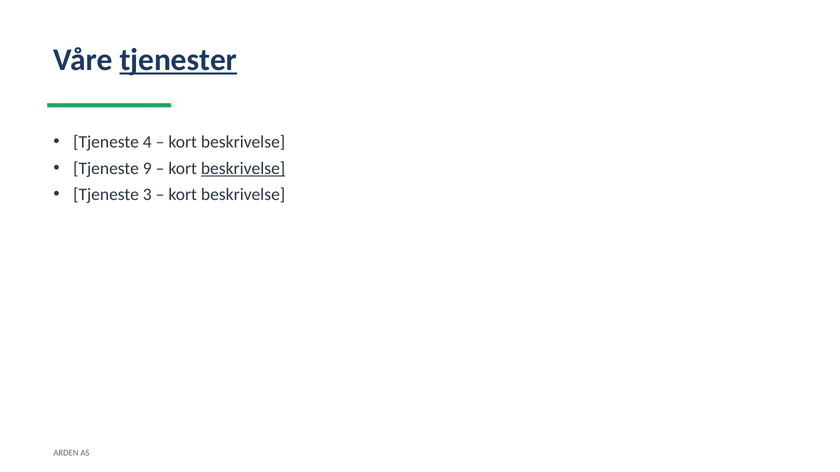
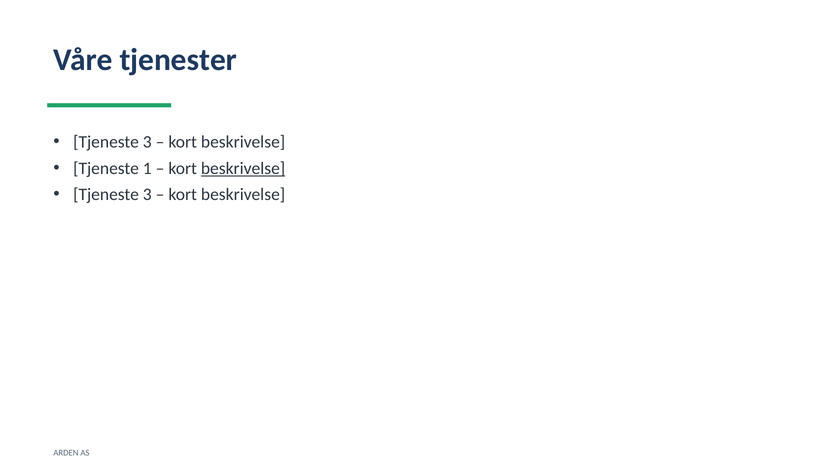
tjenester underline: present -> none
4 at (147, 142): 4 -> 3
9: 9 -> 1
